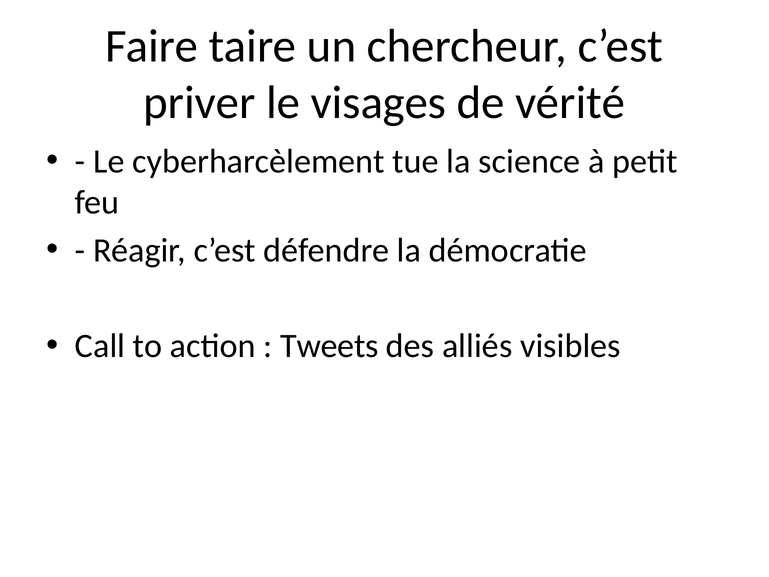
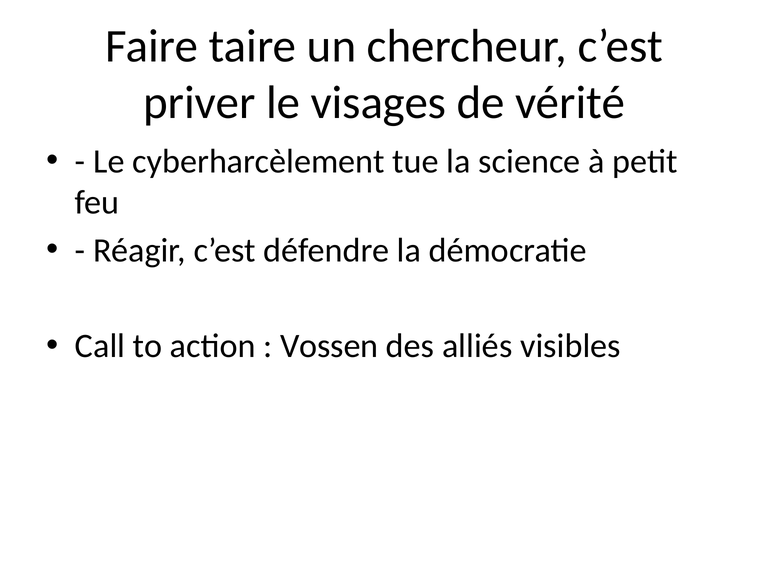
Tweets: Tweets -> Vossen
